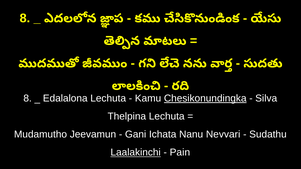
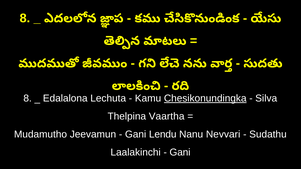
Thelpina Lechuta: Lechuta -> Vaartha
Ichata: Ichata -> Lendu
Laalakinchi underline: present -> none
Pain at (180, 153): Pain -> Gani
